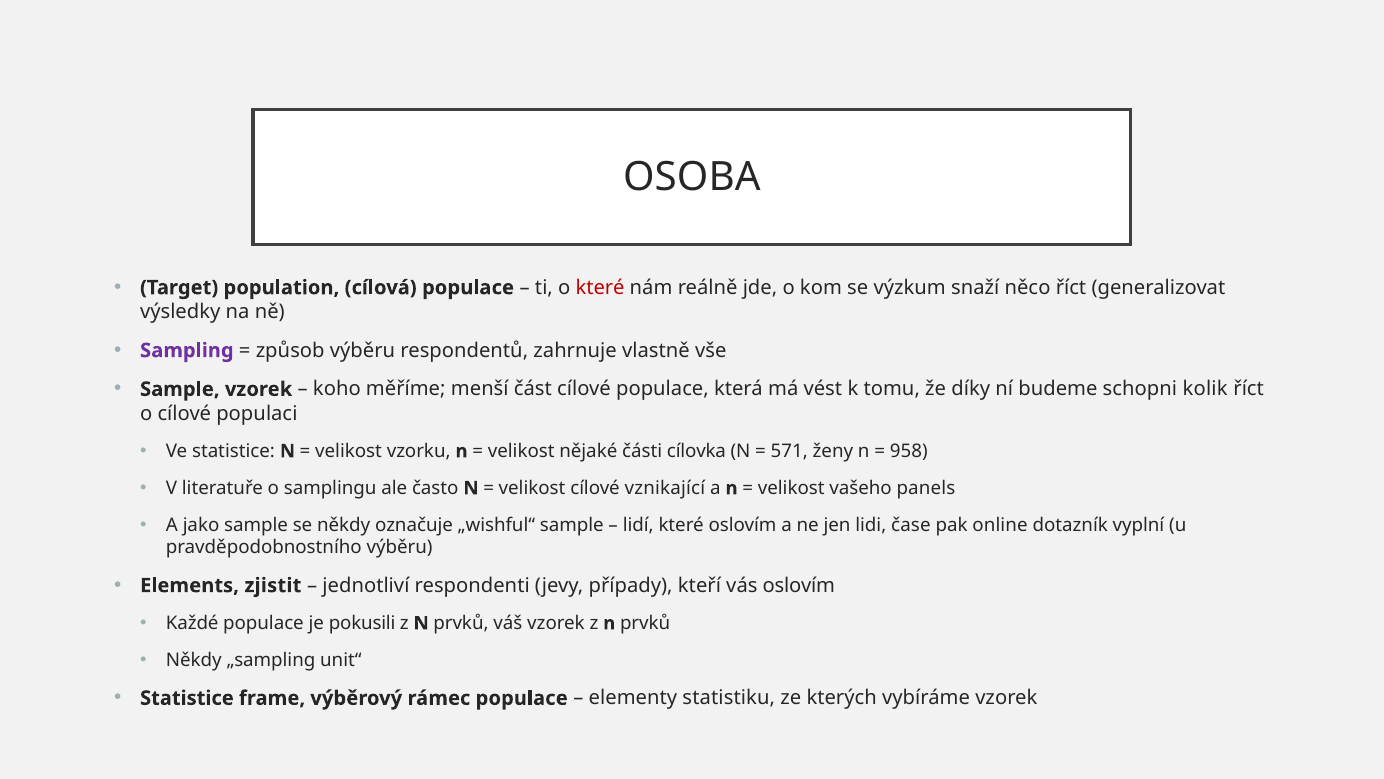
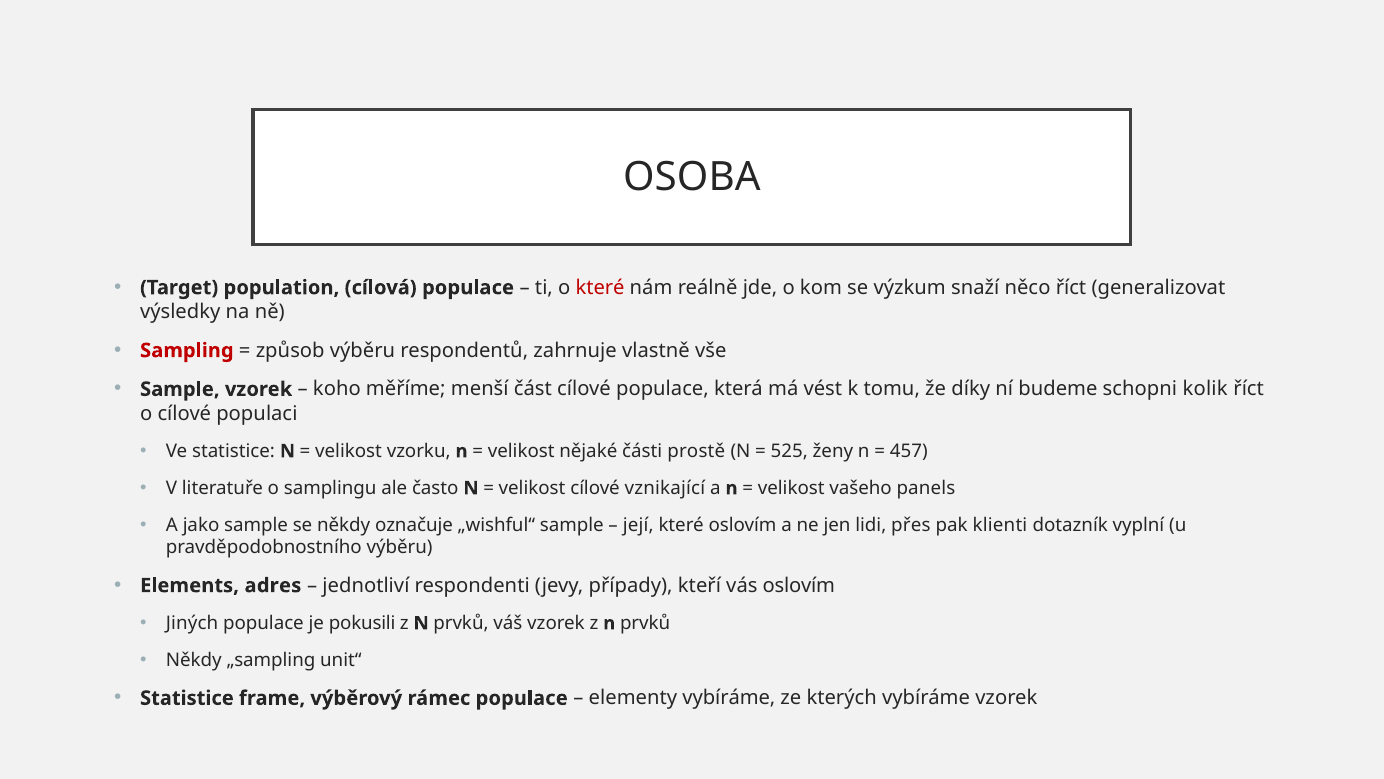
Sampling colour: purple -> red
cílovka: cílovka -> prostě
571: 571 -> 525
958: 958 -> 457
lidí: lidí -> její
čase: čase -> přes
online: online -> klienti
zjistit: zjistit -> adres
Každé: Každé -> Jiných
elementy statistiku: statistiku -> vybíráme
